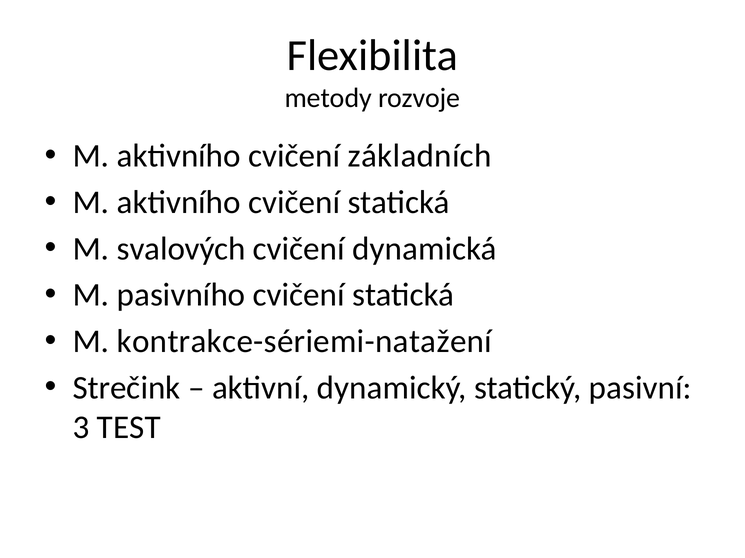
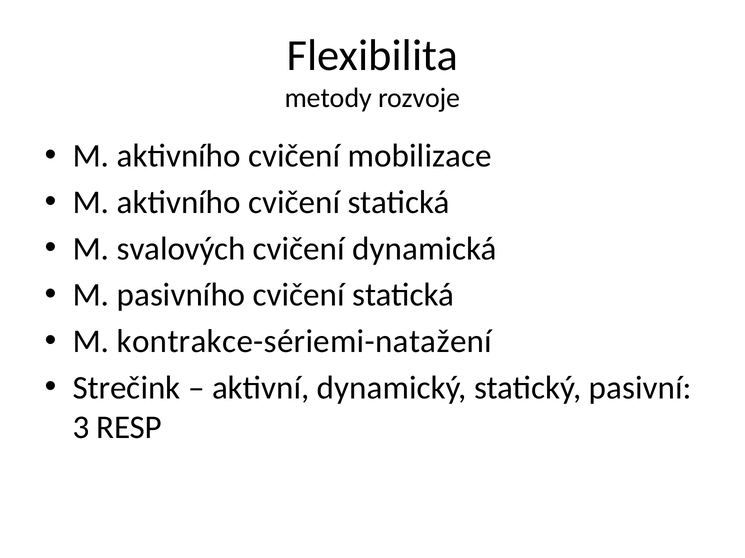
základních: základních -> mobilizace
TEST: TEST -> RESP
